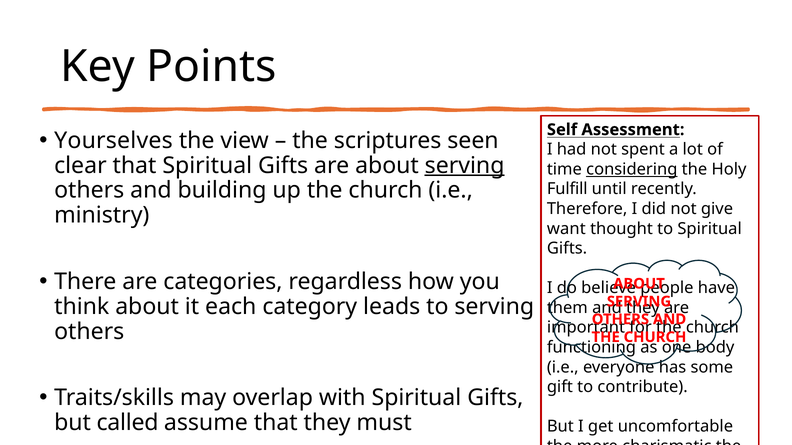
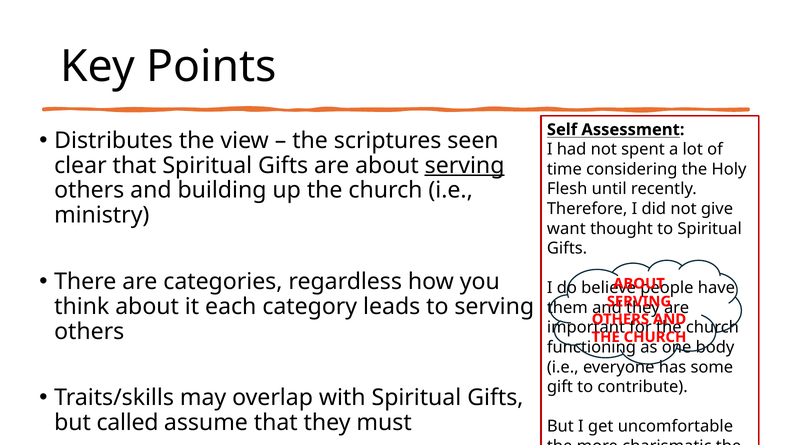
Yourselves: Yourselves -> Distributes
considering underline: present -> none
Fulfill: Fulfill -> Flesh
